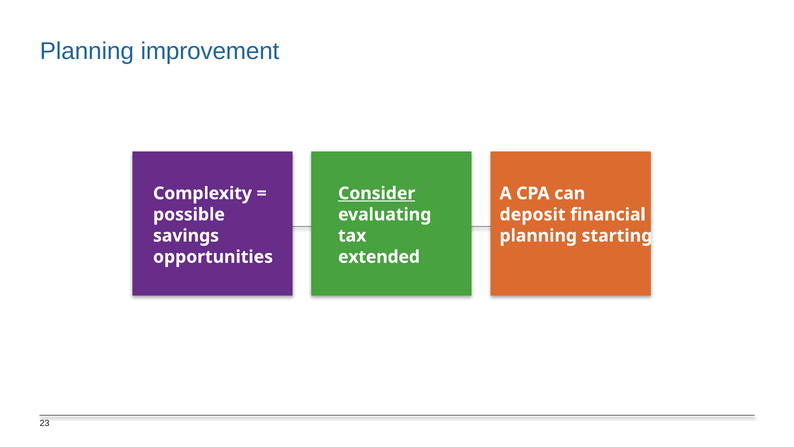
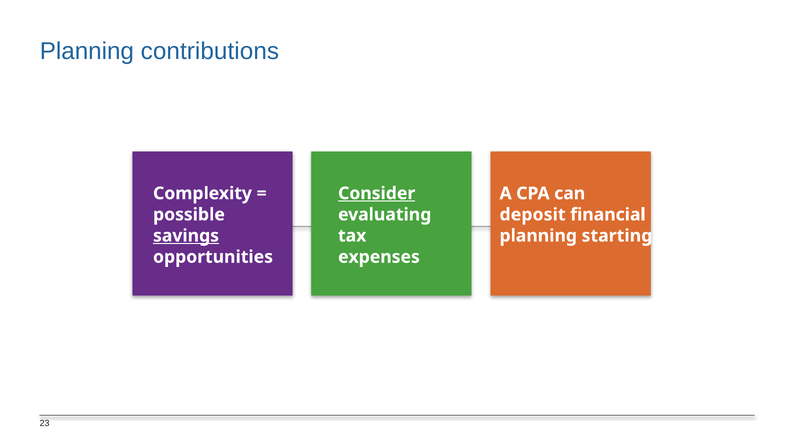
improvement: improvement -> contributions
savings underline: none -> present
extended: extended -> expenses
